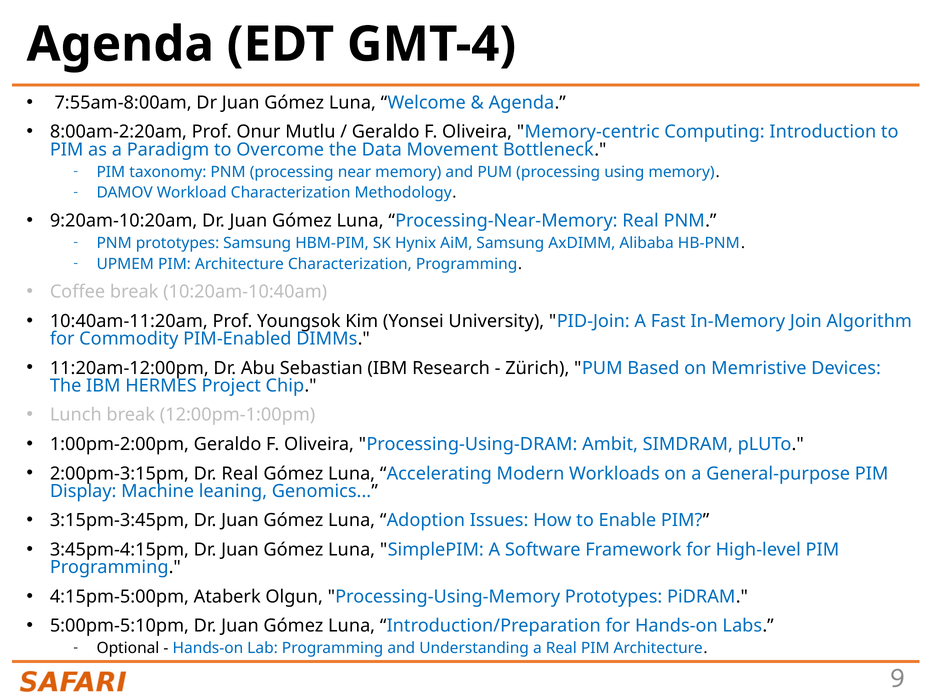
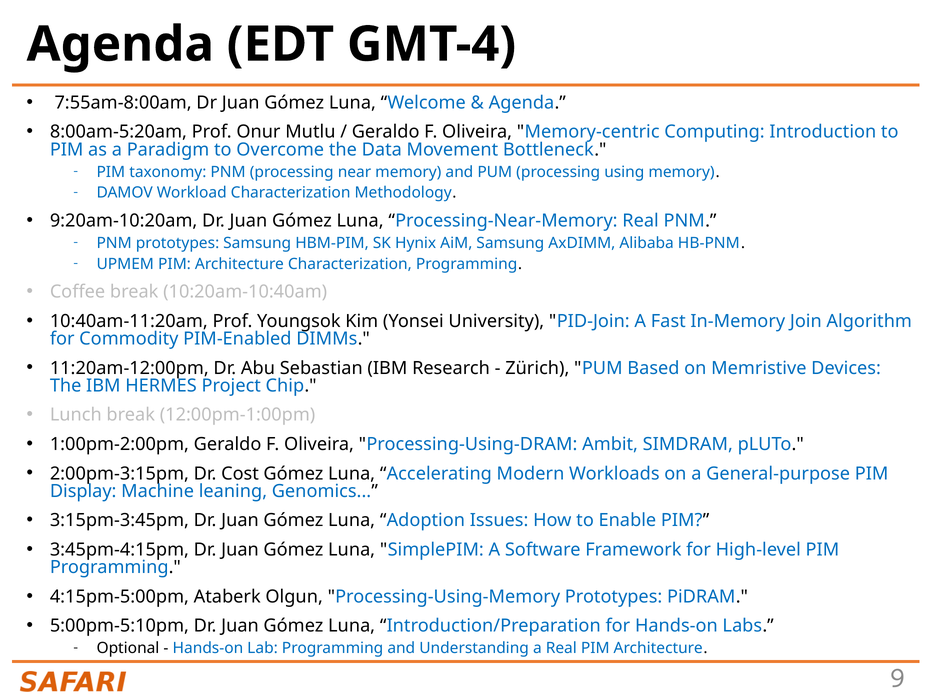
8:00am-2:20am: 8:00am-2:20am -> 8:00am-5:20am
Dr Real: Real -> Cost
